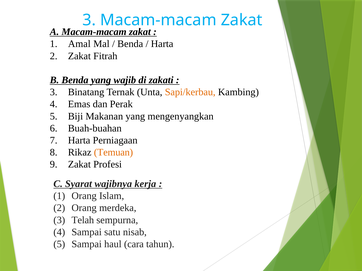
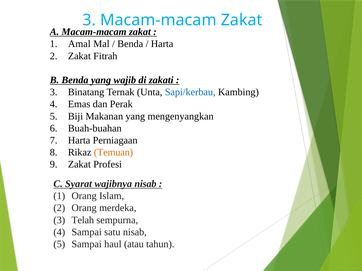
Sapi/kerbau colour: orange -> blue
wajibnya kerja: kerja -> nisab
cara: cara -> atau
